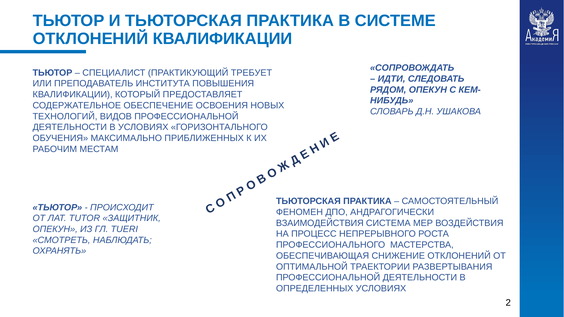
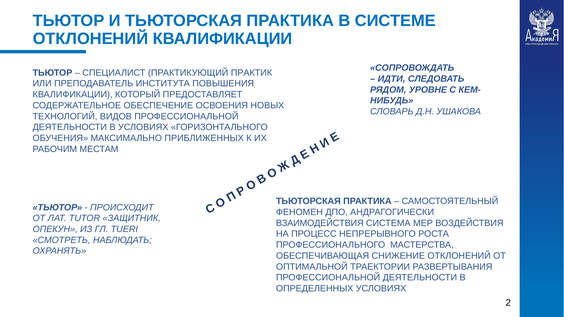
ТРЕБУЕТ: ТРЕБУЕТ -> ПРАКТИК
РЯДОМ ОПЕКУН: ОПЕКУН -> УРОВНЕ
